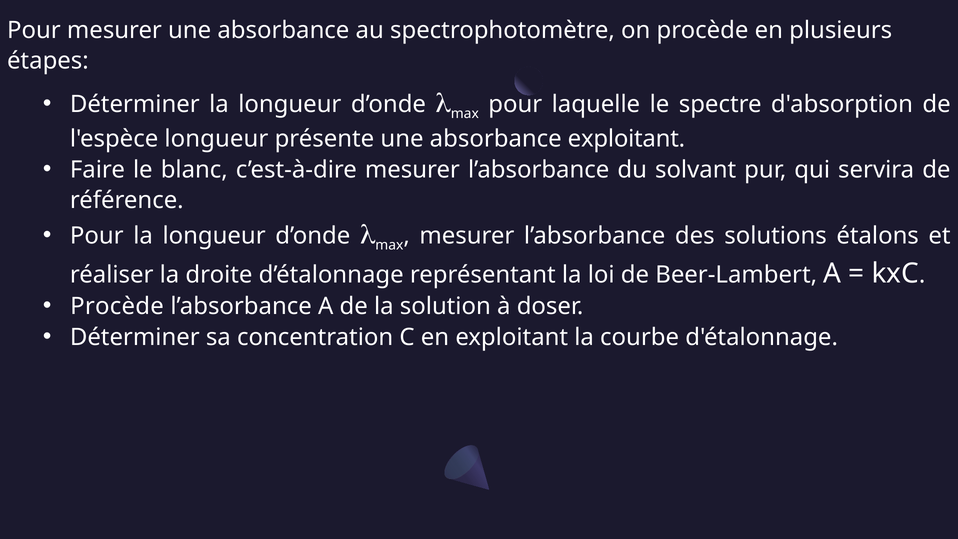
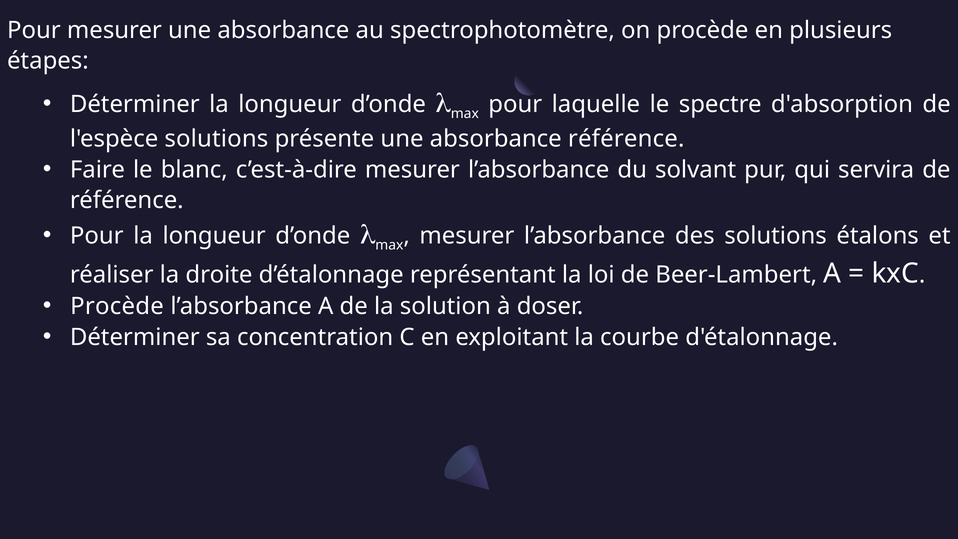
l'espèce longueur: longueur -> solutions
absorbance exploitant: exploitant -> référence
